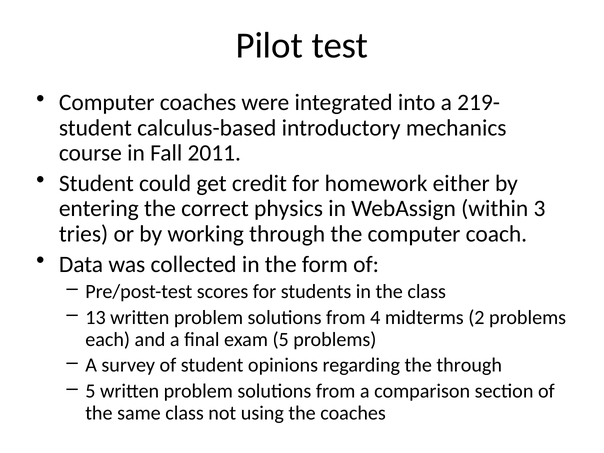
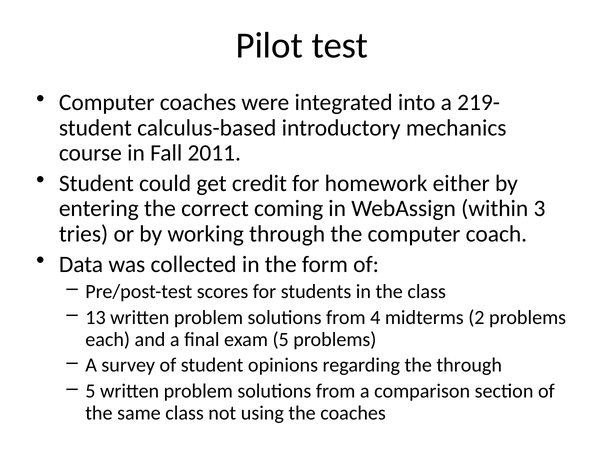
physics: physics -> coming
